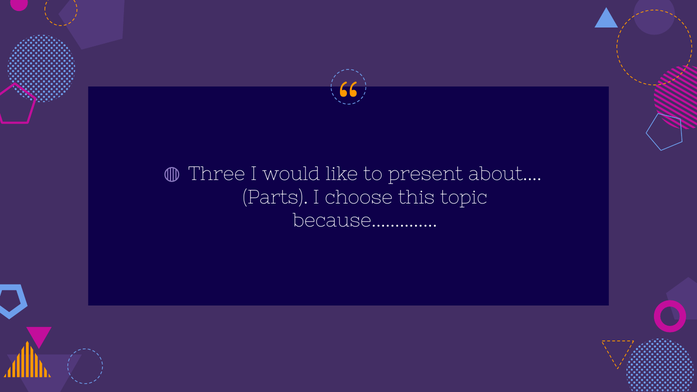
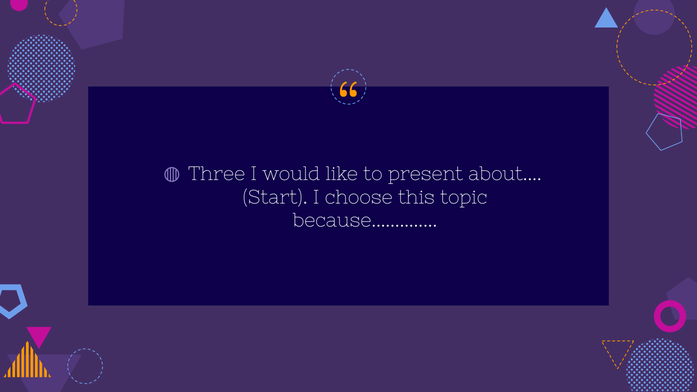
Parts: Parts -> Start
